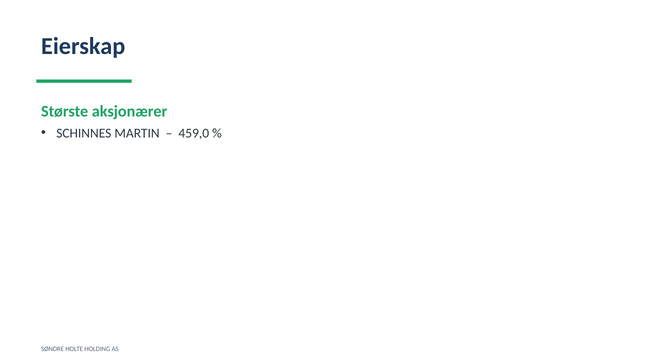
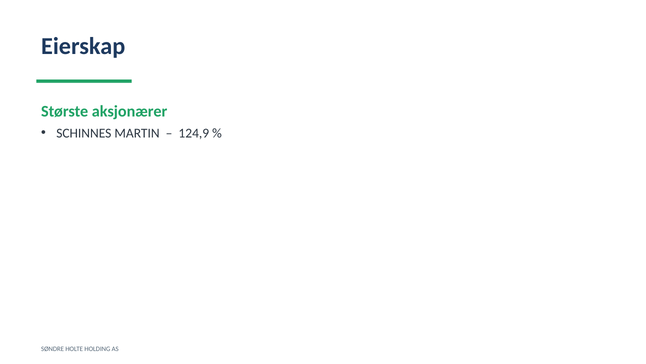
459,0: 459,0 -> 124,9
